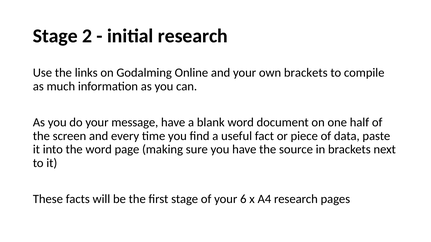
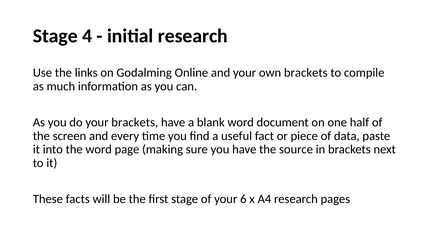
2: 2 -> 4
your message: message -> brackets
